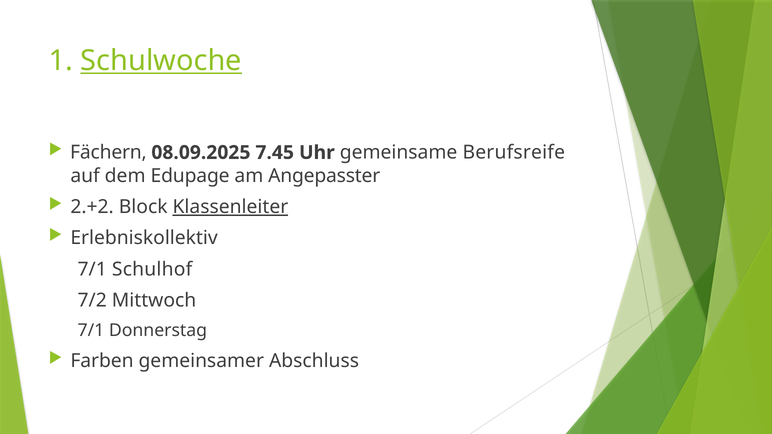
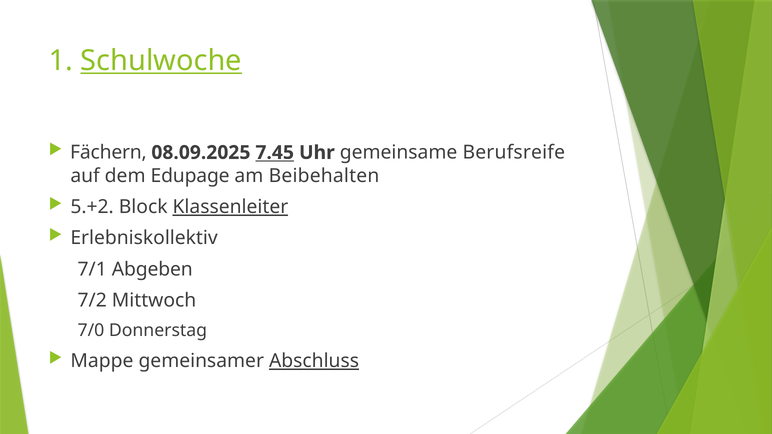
7.45 underline: none -> present
Angepasster: Angepasster -> Beibehalten
2.+2: 2.+2 -> 5.+2
Schulhof: Schulhof -> Abgeben
7/1 at (91, 331): 7/1 -> 7/0
Farben: Farben -> Mappe
Abschluss underline: none -> present
